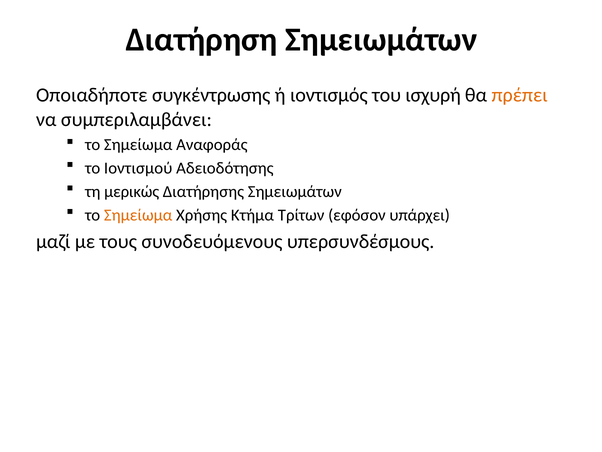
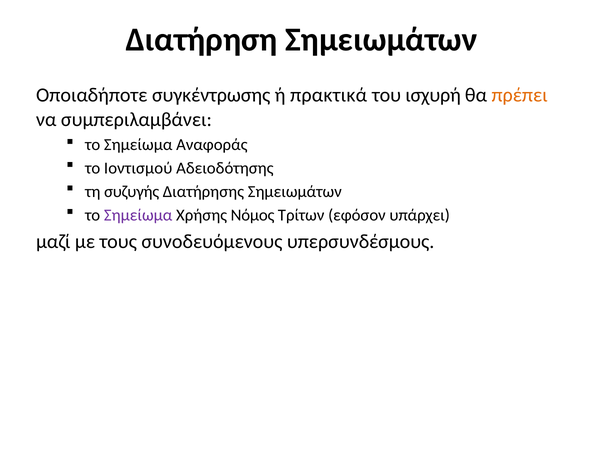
ιοντισμός: ιοντισμός -> πρακτικά
μερικώς: μερικώς -> συζυγής
Σημείωμα at (138, 215) colour: orange -> purple
Κτήμα: Κτήμα -> Νόμος
